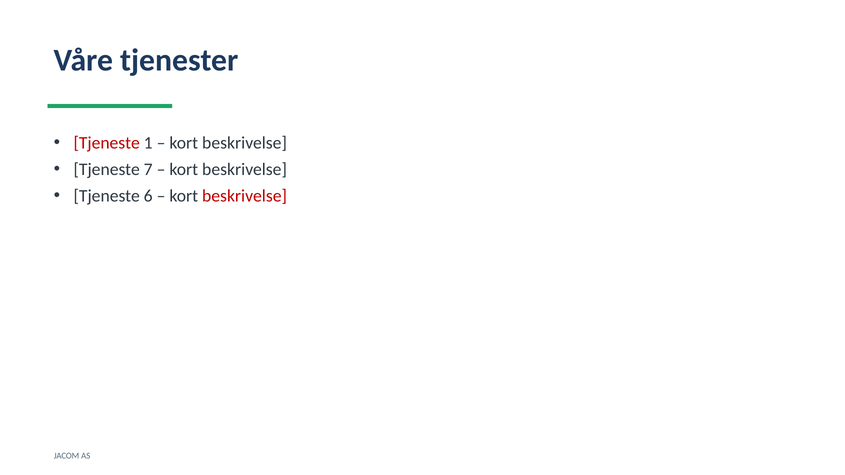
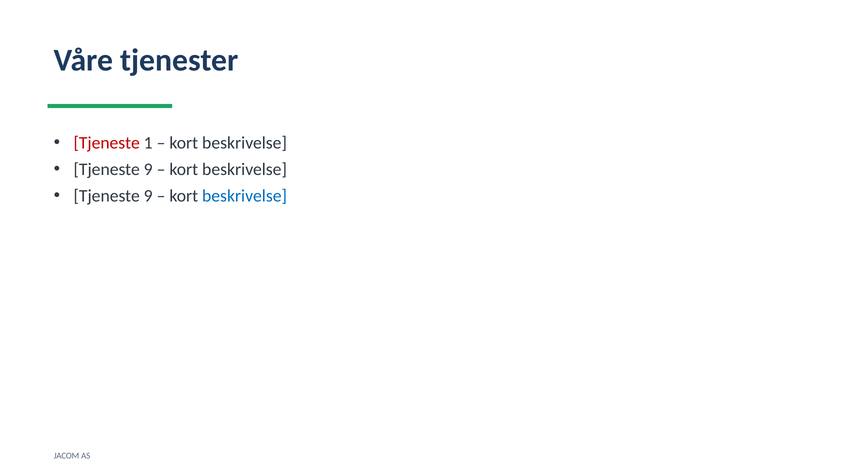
7 at (148, 170): 7 -> 9
6 at (148, 196): 6 -> 9
beskrivelse at (245, 196) colour: red -> blue
